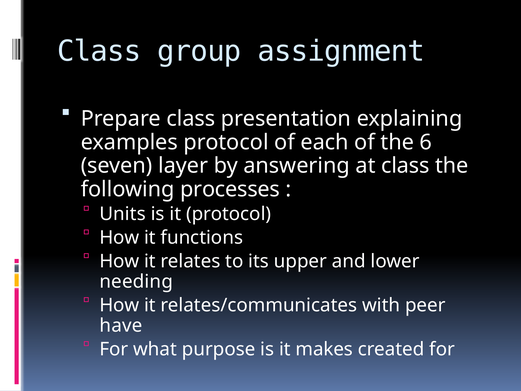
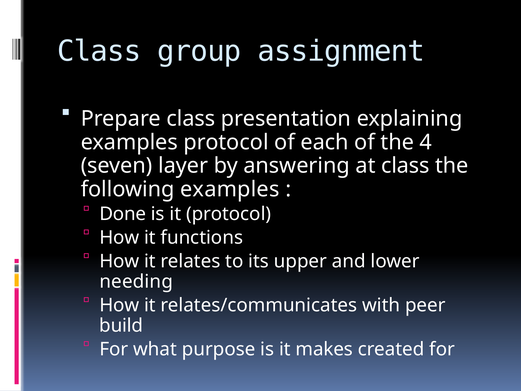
6: 6 -> 4
following processes: processes -> examples
Units: Units -> Done
have: have -> build
